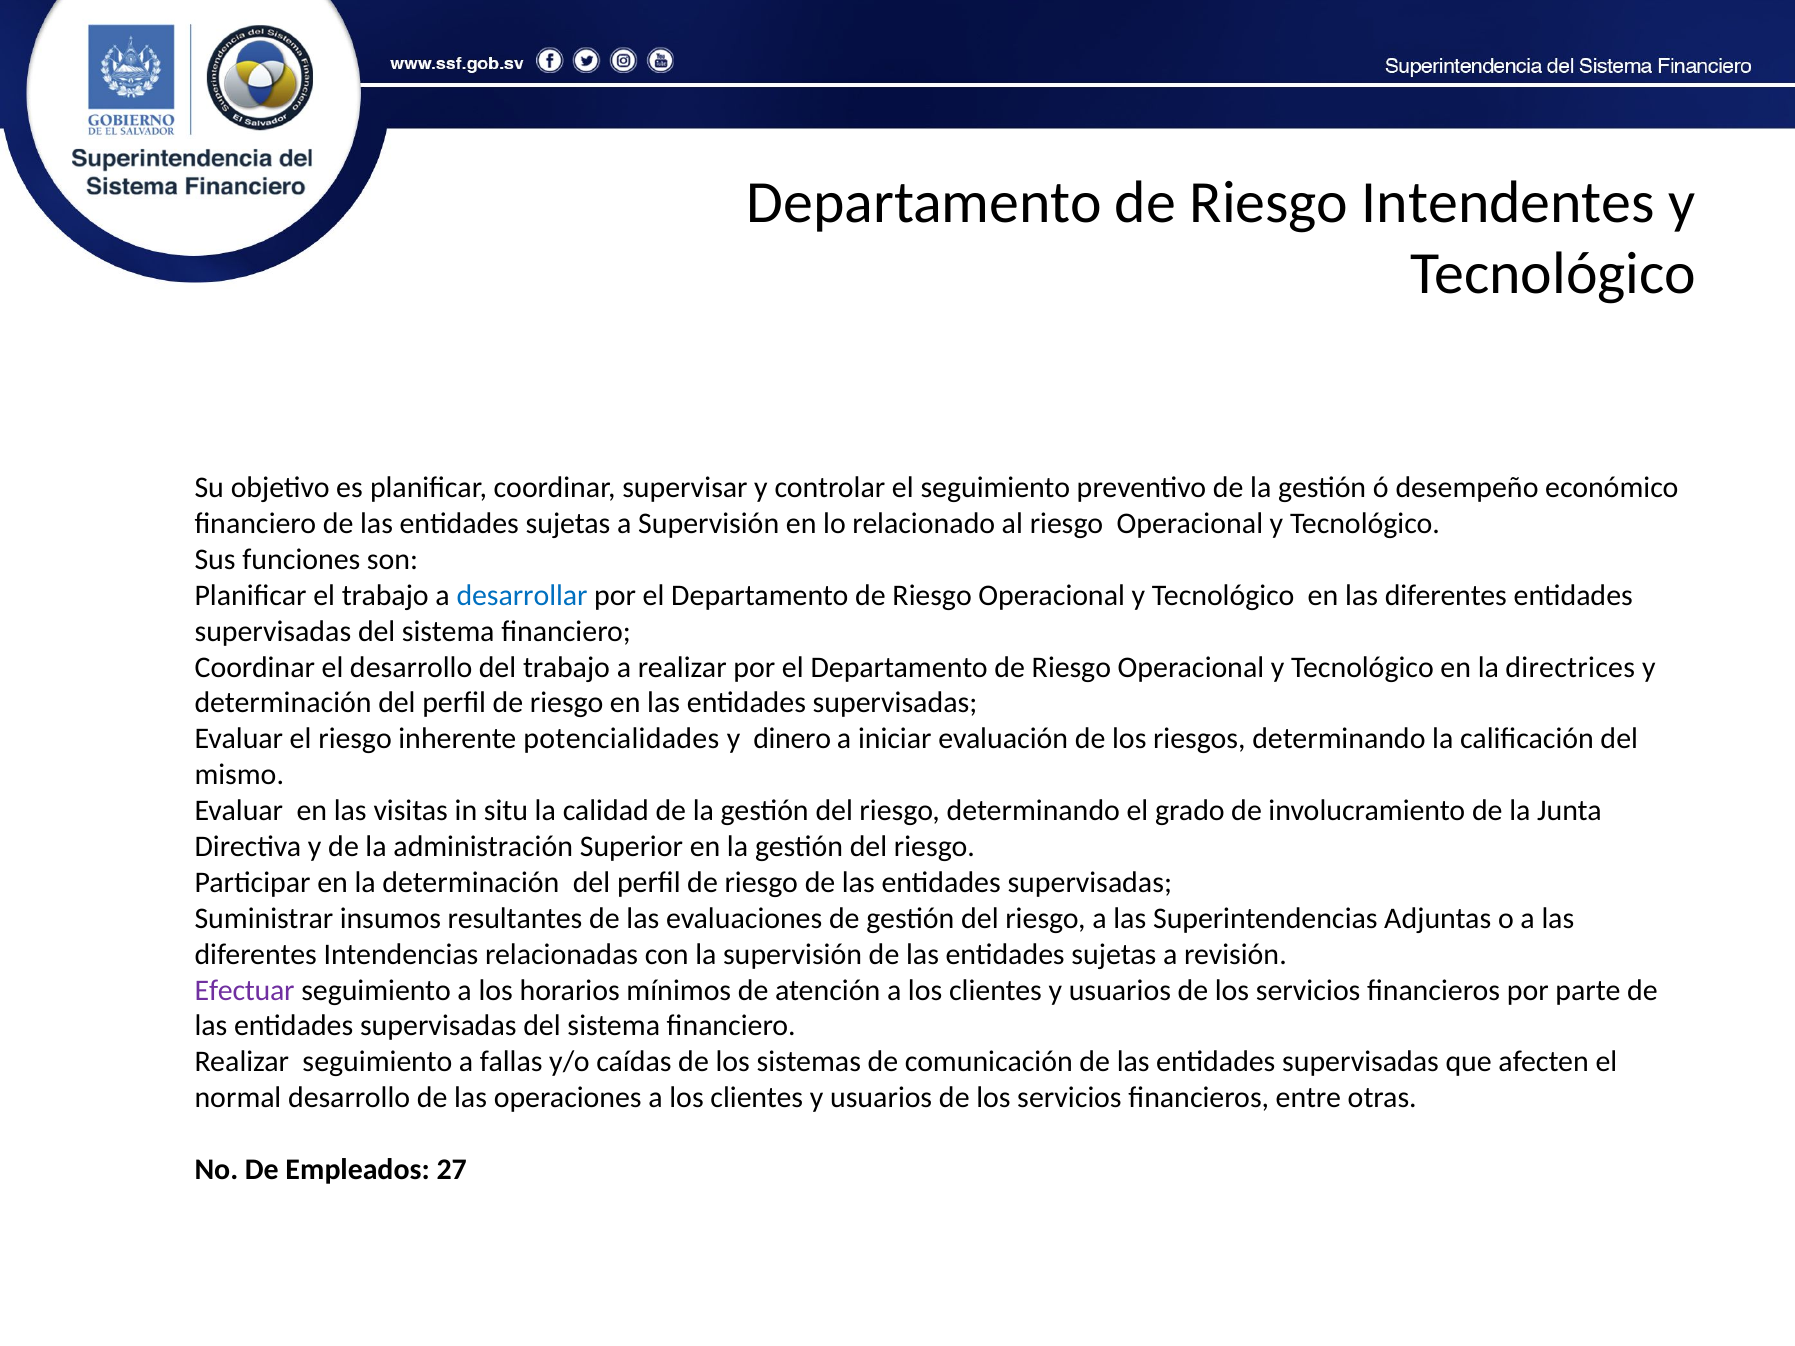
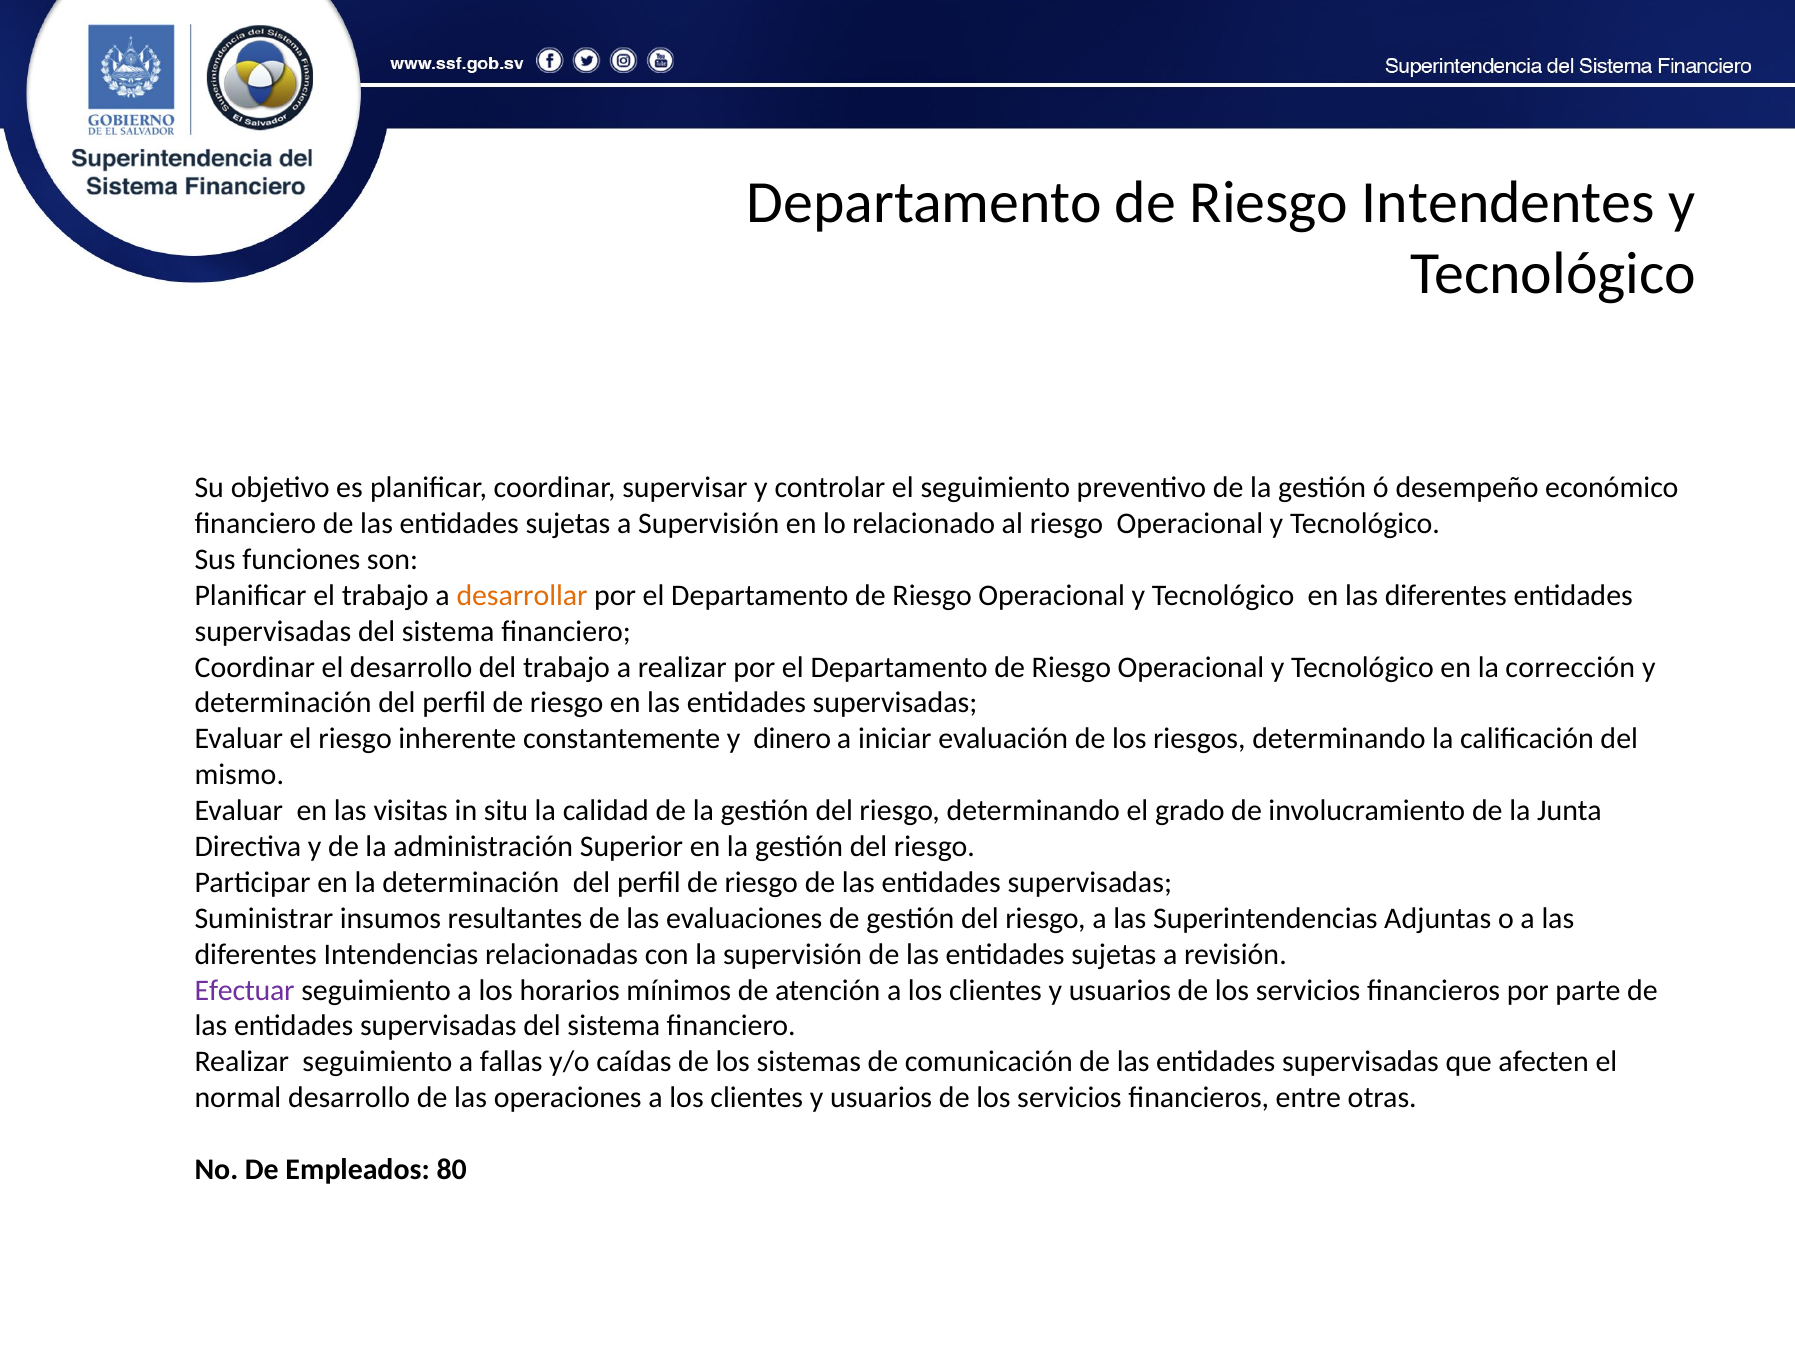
desarrollar colour: blue -> orange
directrices: directrices -> corrección
potencialidades: potencialidades -> constantemente
27: 27 -> 80
